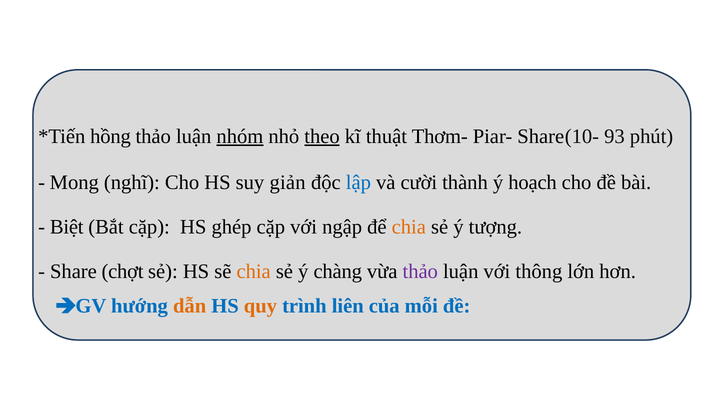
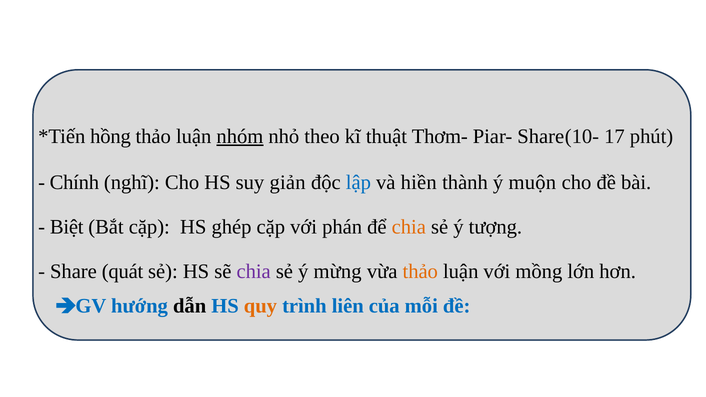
theo underline: present -> none
93: 93 -> 17
Mong: Mong -> Chính
cười: cười -> hiền
hoạch: hoạch -> muộn
ngập: ngập -> phán
chợt: chợt -> quát
chia at (254, 271) colour: orange -> purple
chàng: chàng -> mừng
thảo at (420, 271) colour: purple -> orange
thông: thông -> mồng
dẫn colour: orange -> black
